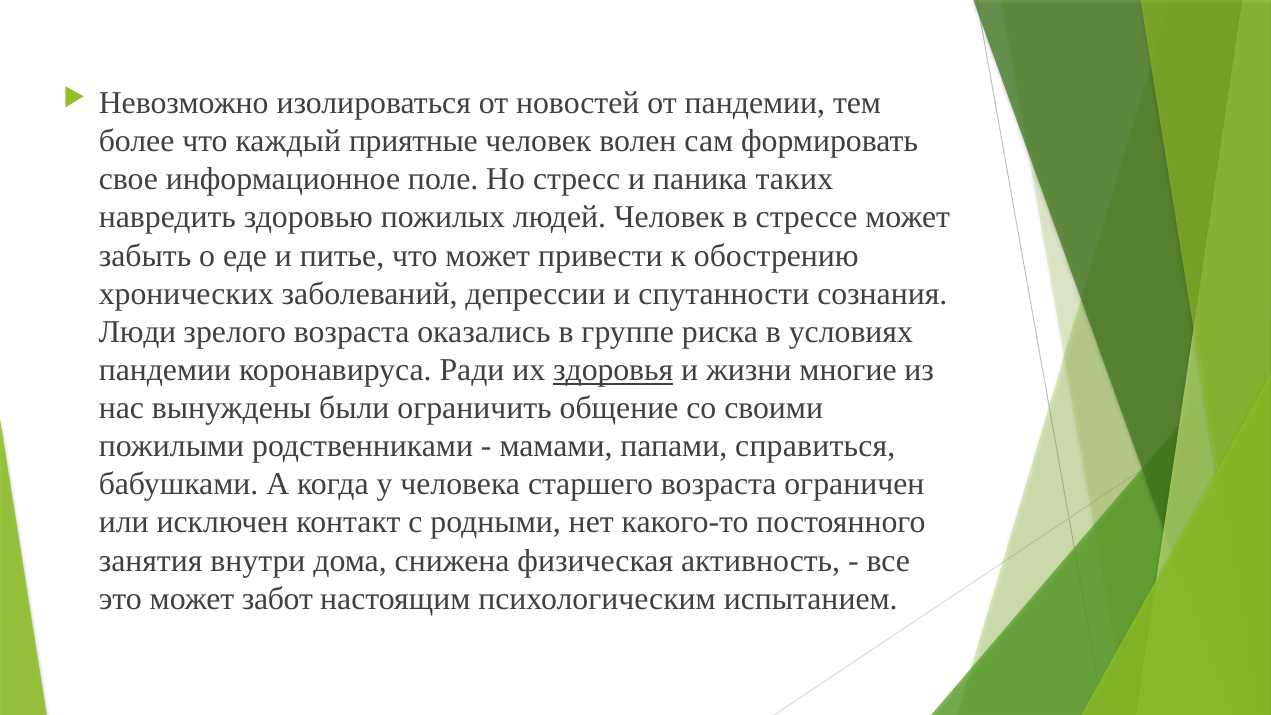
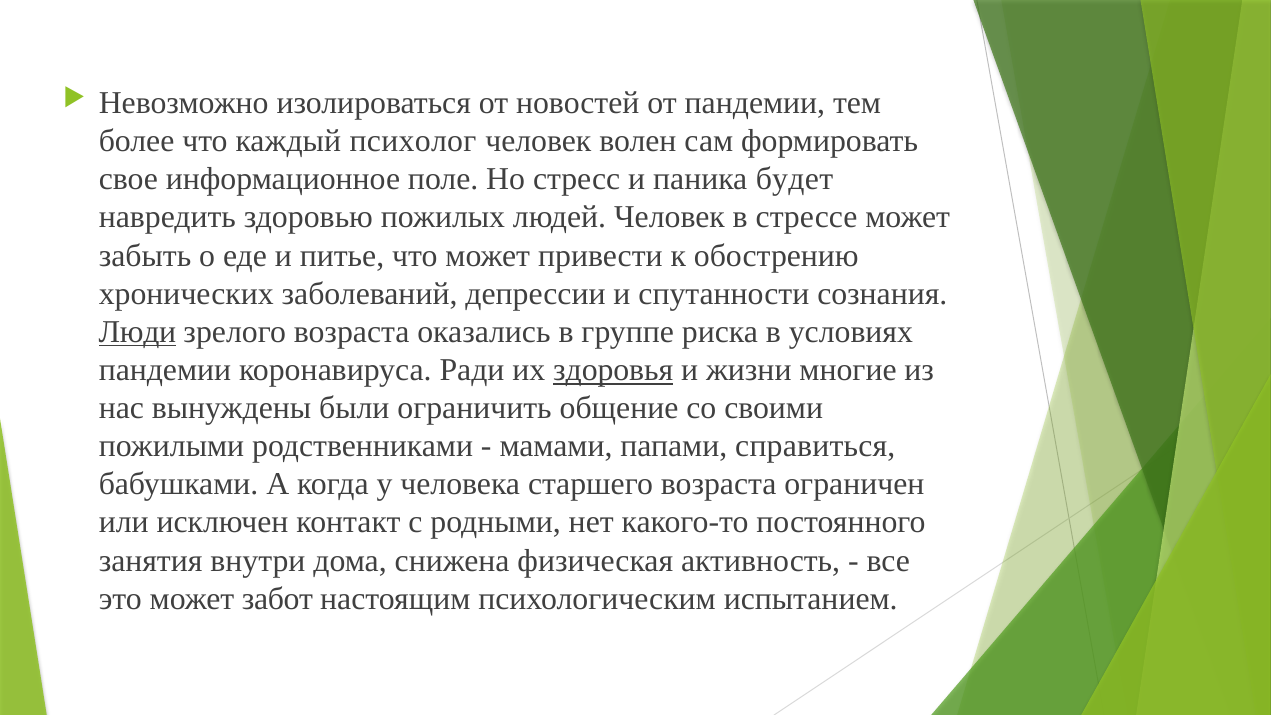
приятные: приятные -> психолог
таких: таких -> будет
Люди underline: none -> present
